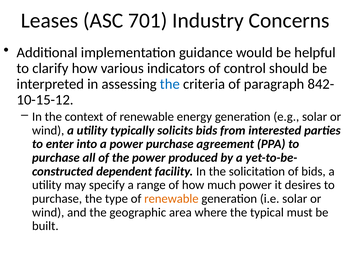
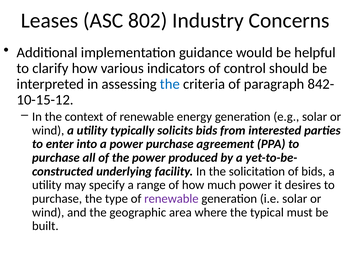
701: 701 -> 802
dependent: dependent -> underlying
renewable at (171, 199) colour: orange -> purple
